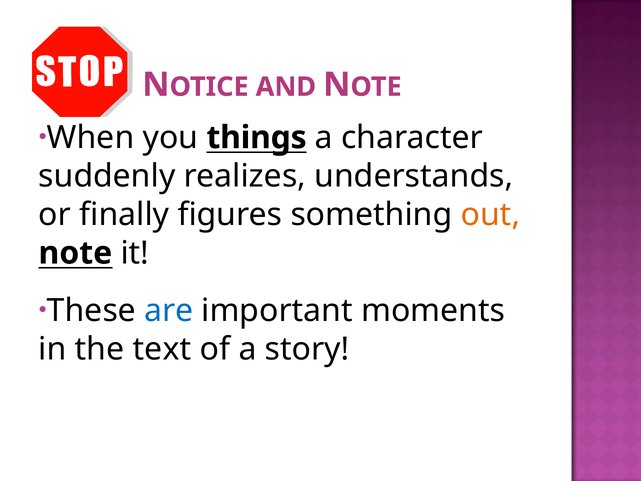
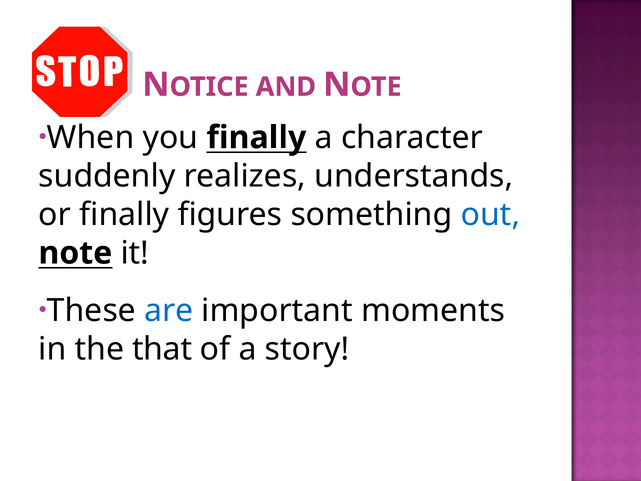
you things: things -> finally
out colour: orange -> blue
text: text -> that
